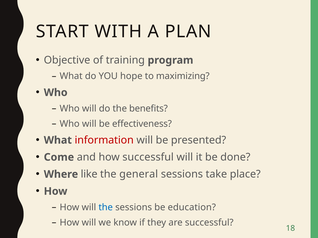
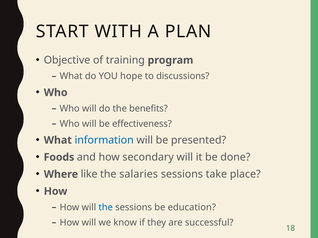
maximizing: maximizing -> discussions
information colour: red -> blue
Come: Come -> Foods
how successful: successful -> secondary
general: general -> salaries
